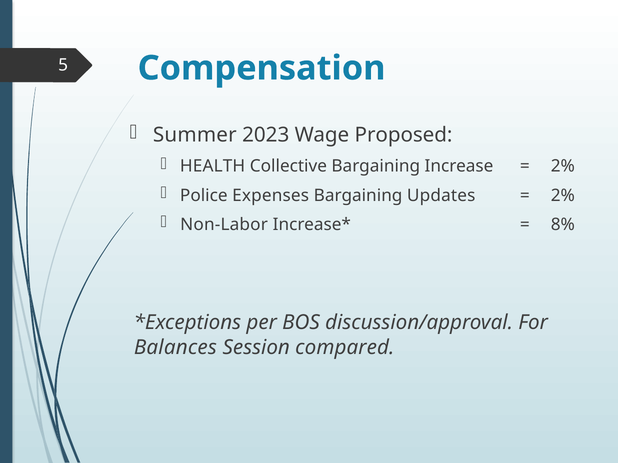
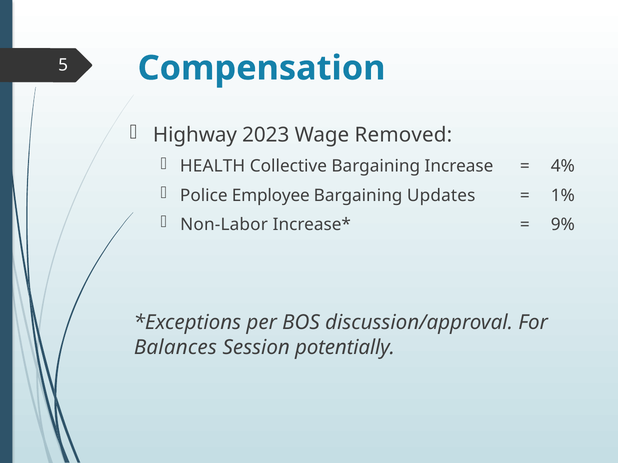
Summer: Summer -> Highway
Proposed: Proposed -> Removed
2% at (563, 166): 2% -> 4%
Expenses: Expenses -> Employee
2% at (563, 196): 2% -> 1%
8%: 8% -> 9%
compared: compared -> potentially
